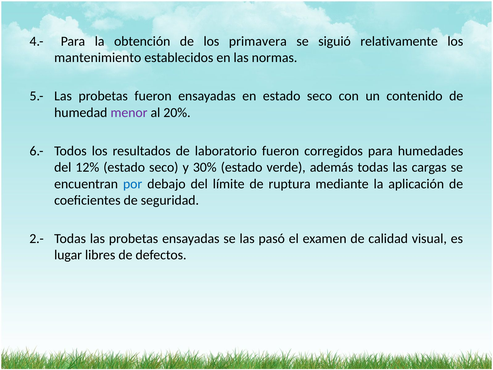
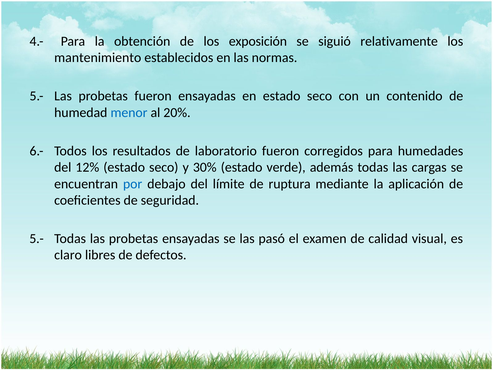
primavera: primavera -> exposición
menor colour: purple -> blue
2.- at (37, 238): 2.- -> 5.-
lugar: lugar -> claro
